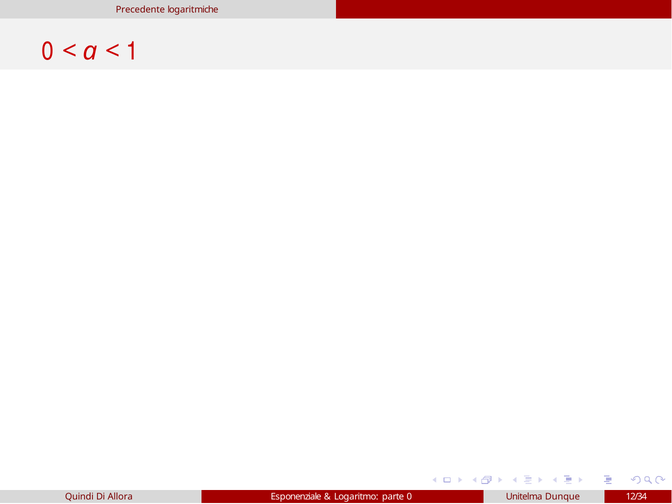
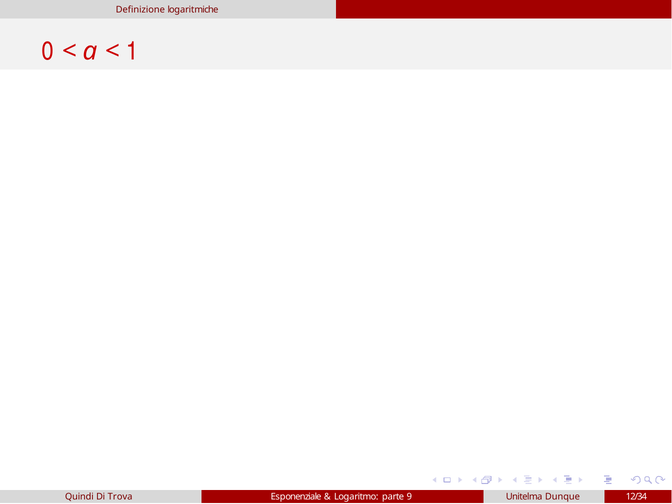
Precedente: Precedente -> Definizione
Allora: Allora -> Trova
parte 0: 0 -> 9
